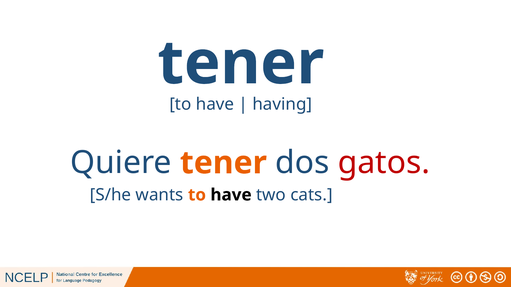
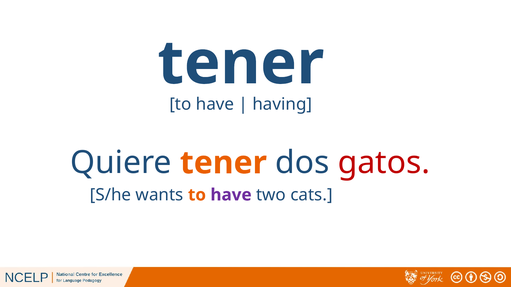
have at (231, 195) colour: black -> purple
